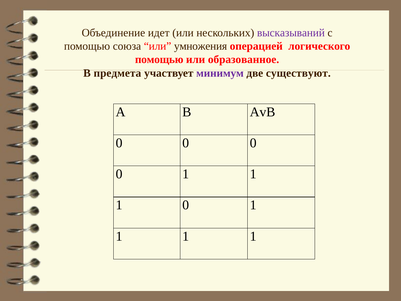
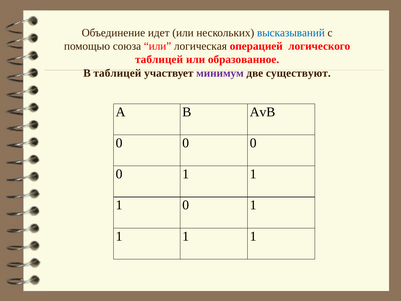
высказываний colour: purple -> blue
умножения: умножения -> логическая
помощью at (159, 60): помощью -> таблицей
В предмета: предмета -> таблицей
